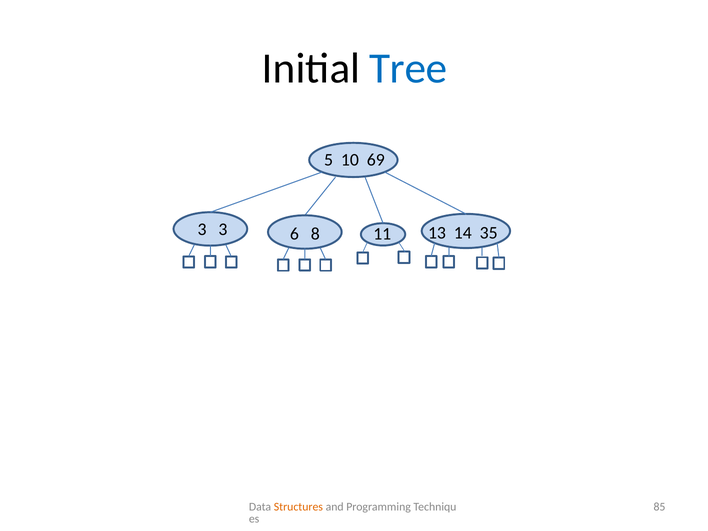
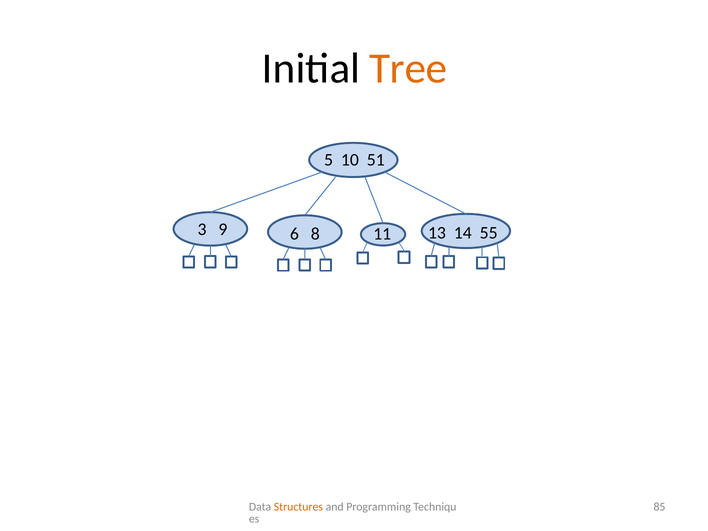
Tree colour: blue -> orange
69: 69 -> 51
3 3: 3 -> 9
35: 35 -> 55
